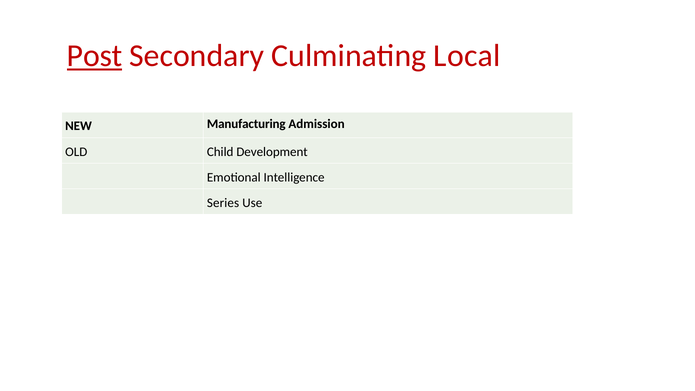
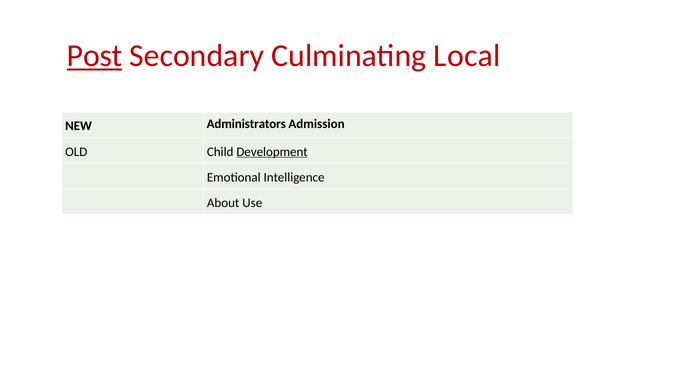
Manufacturing: Manufacturing -> Administrators
Development underline: none -> present
Series: Series -> About
